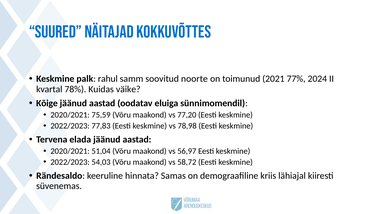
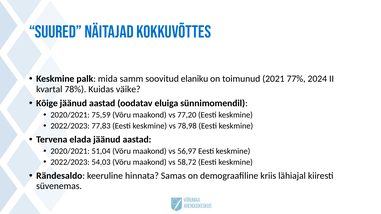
rahul: rahul -> mida
noorte: noorte -> elaniku
